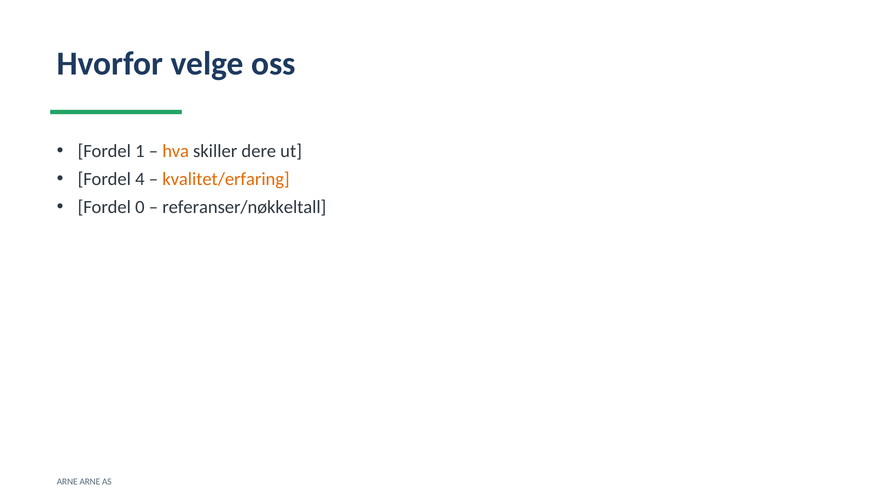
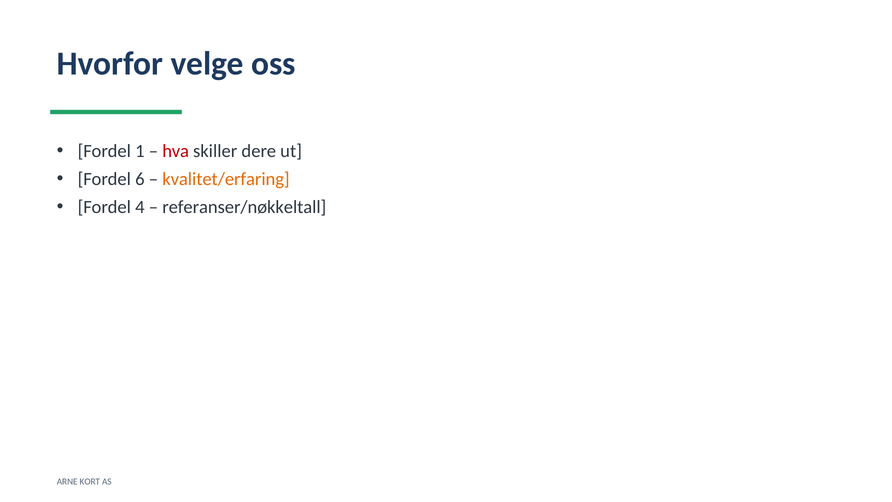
hva colour: orange -> red
4: 4 -> 6
0: 0 -> 4
ARNE ARNE: ARNE -> KORT
